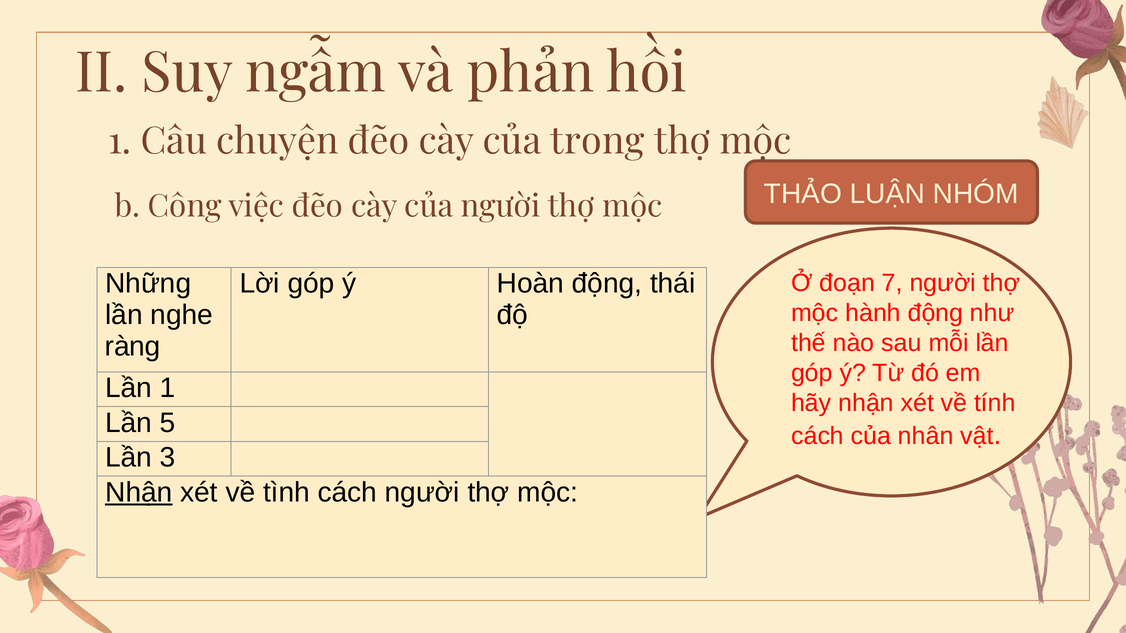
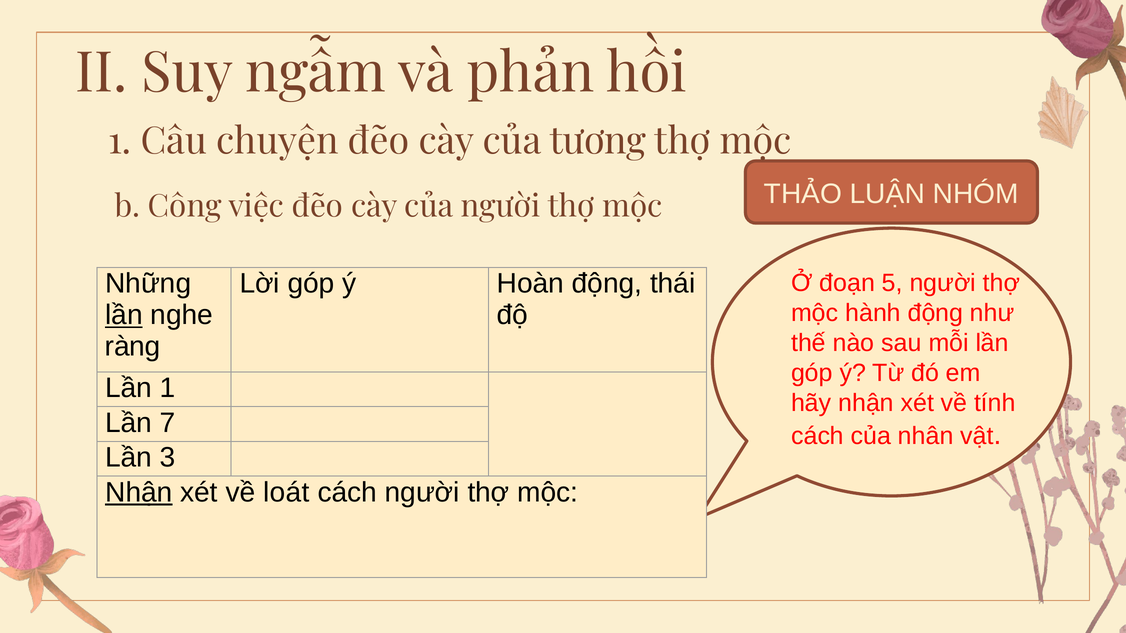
trong: trong -> tương
7: 7 -> 5
lần at (124, 315) underline: none -> present
5: 5 -> 7
tình: tình -> loát
